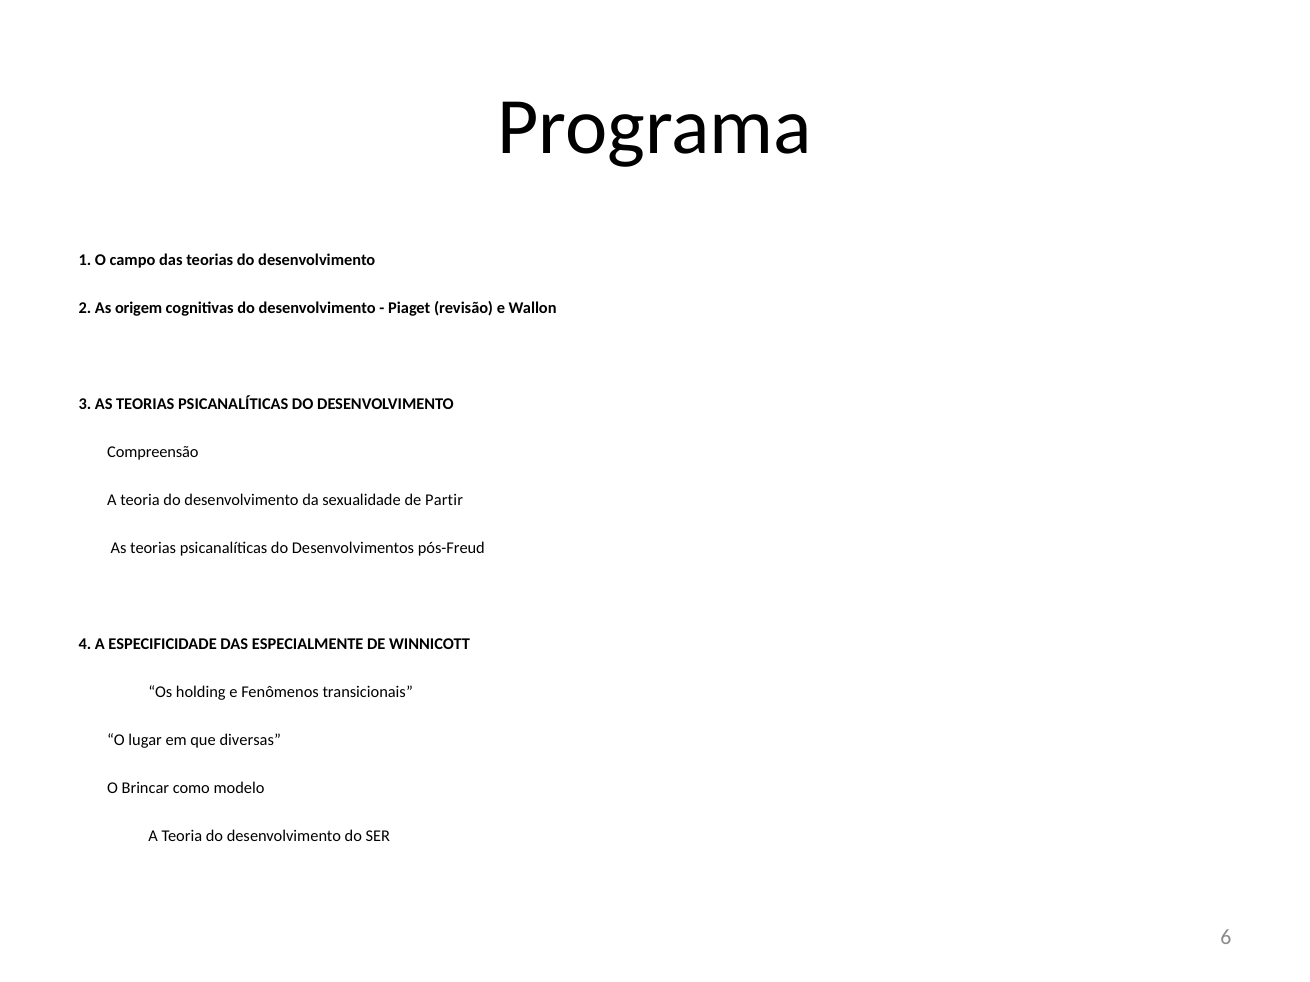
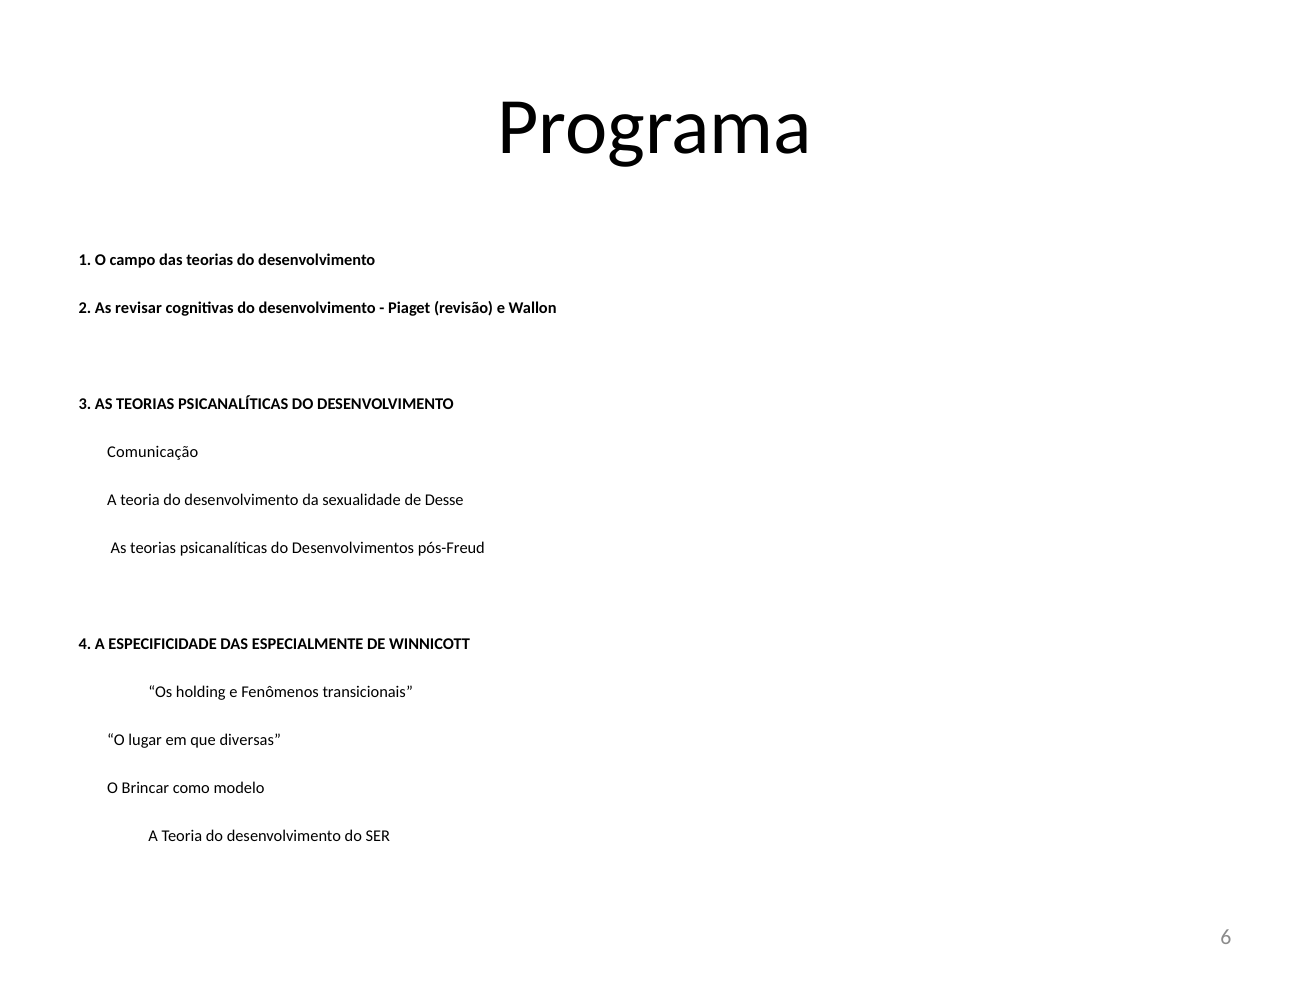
origem: origem -> revisar
Compreensão: Compreensão -> Comunicação
Partir: Partir -> Desse
